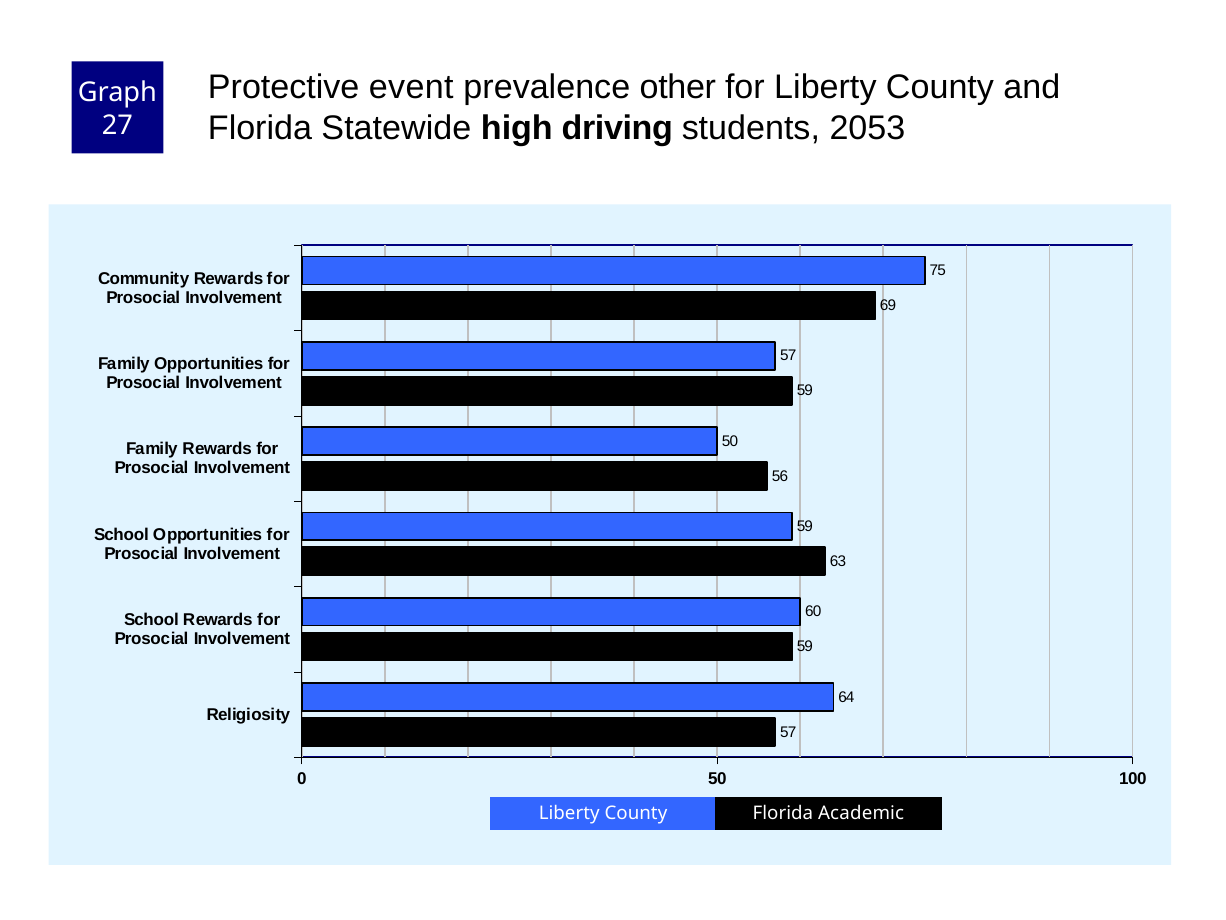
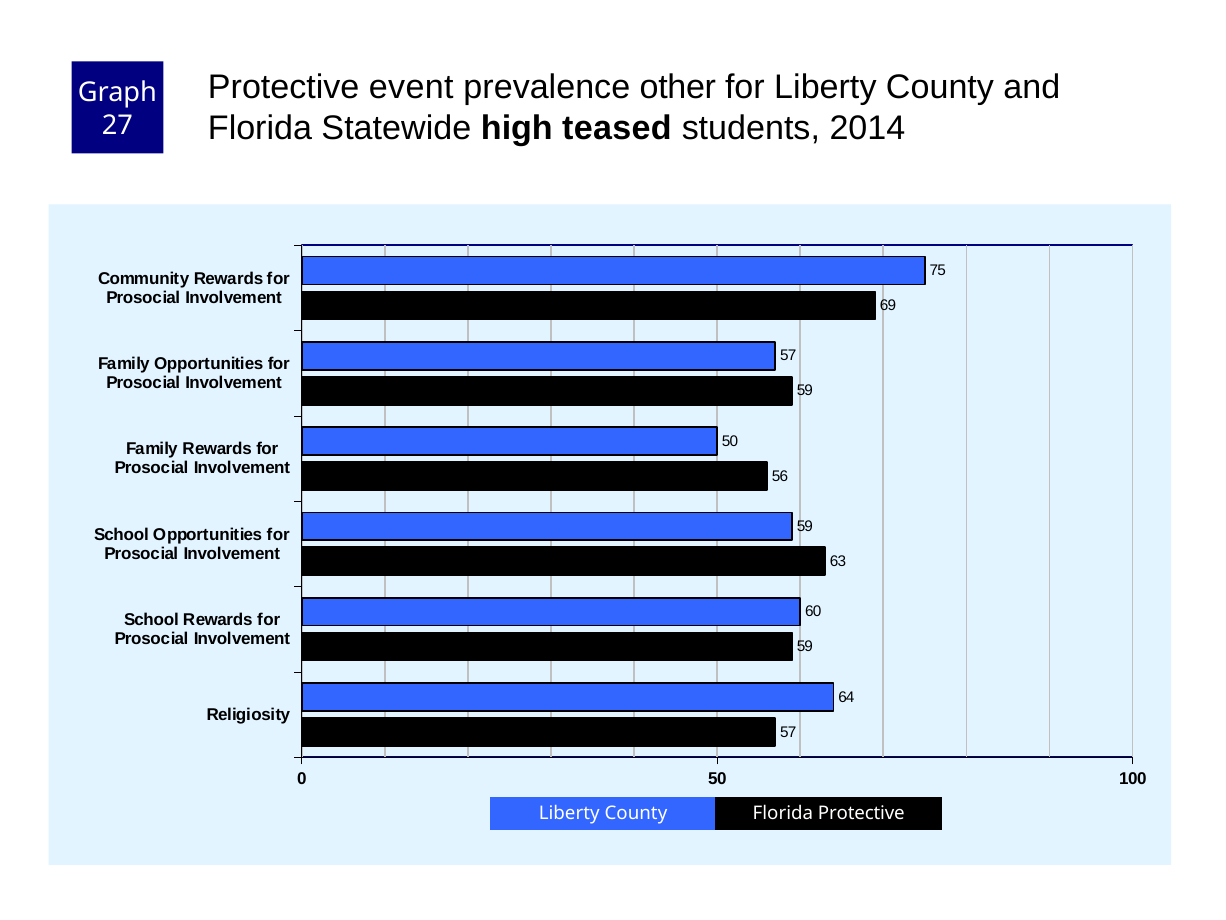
driving: driving -> teased
2053: 2053 -> 2014
Florida Academic: Academic -> Protective
